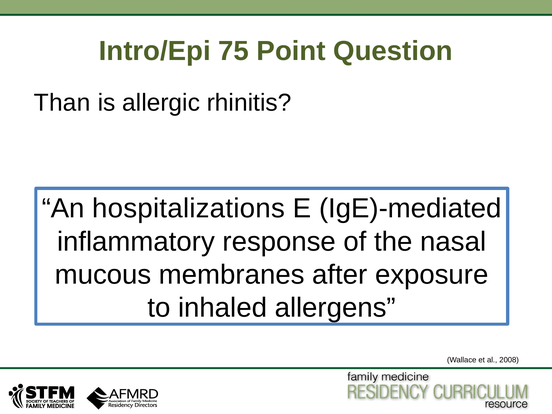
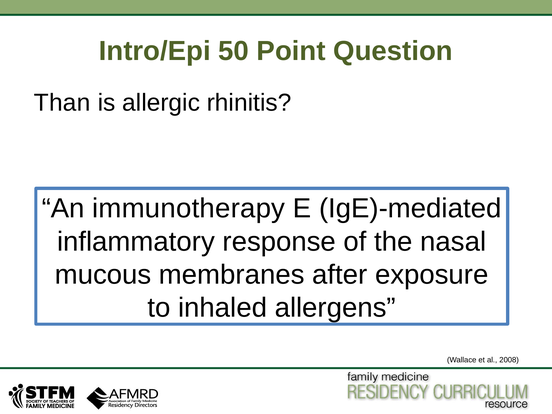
75: 75 -> 50
hospitalizations: hospitalizations -> immunotherapy
